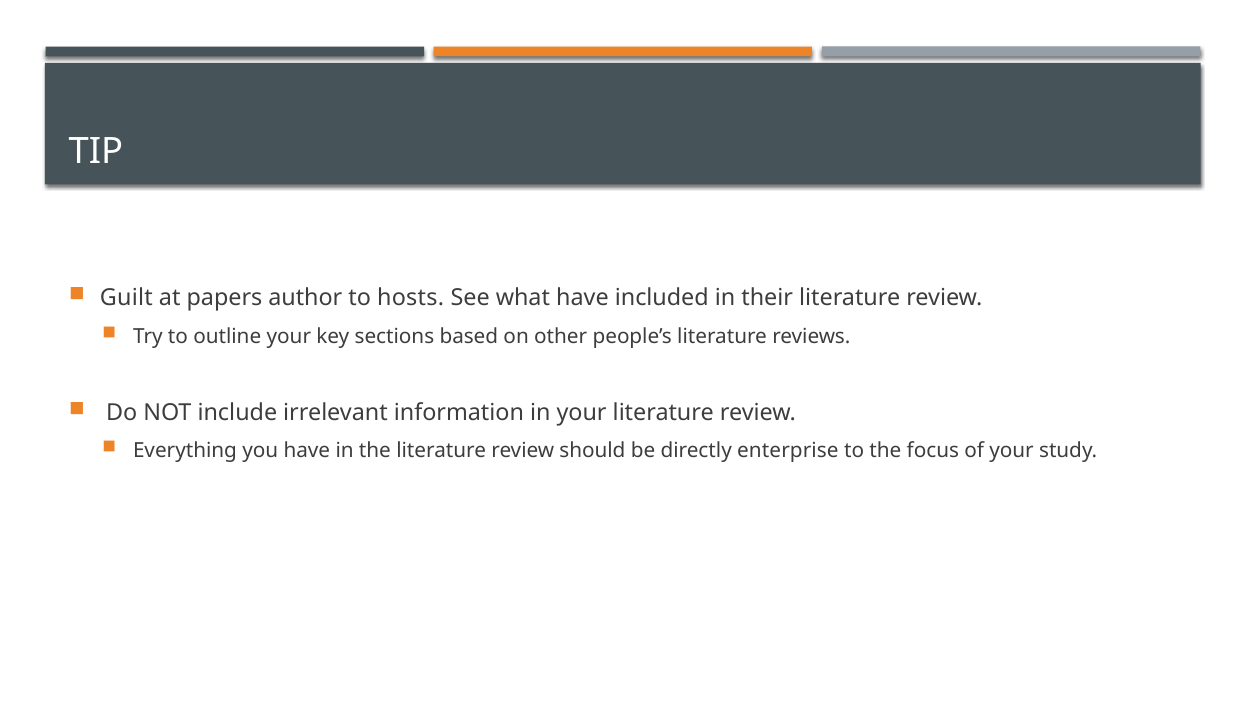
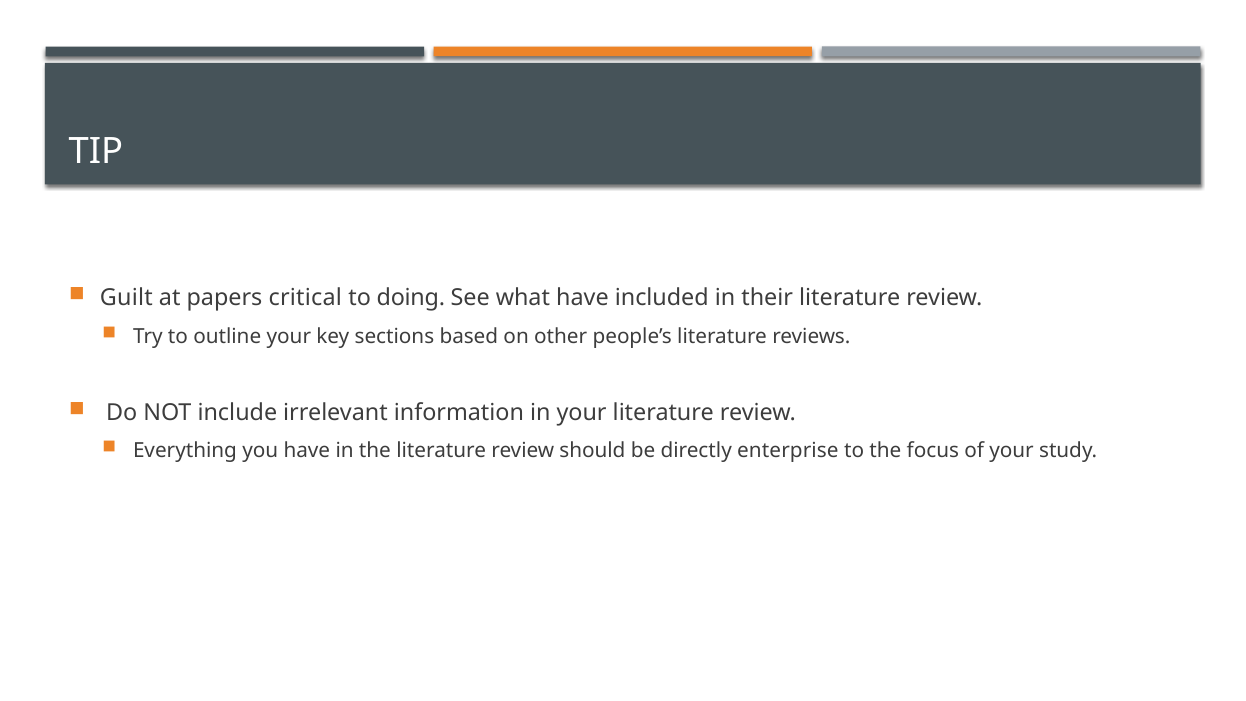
author: author -> critical
hosts: hosts -> doing
